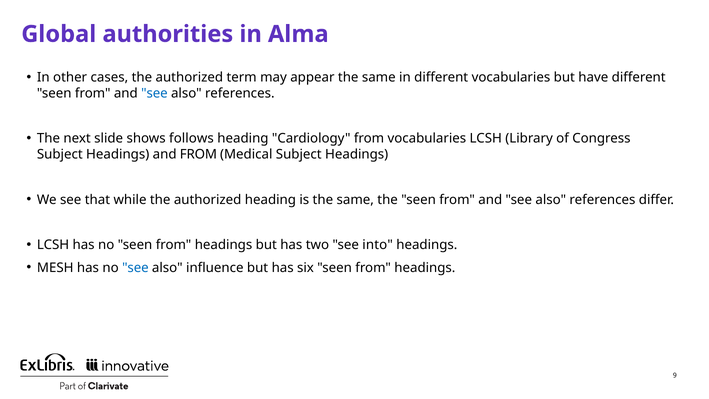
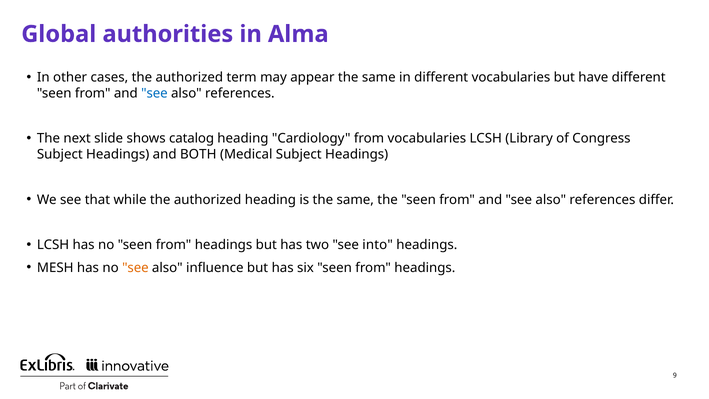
follows: follows -> catalog
and FROM: FROM -> BOTH
see at (135, 267) colour: blue -> orange
